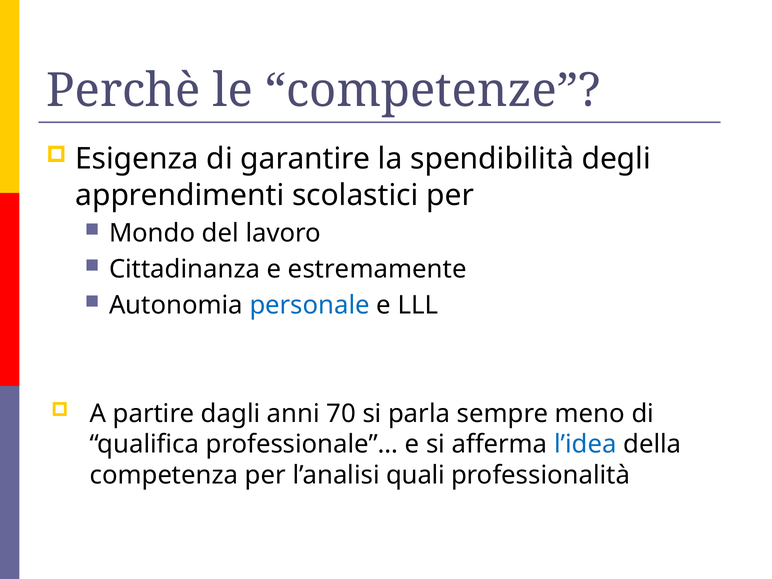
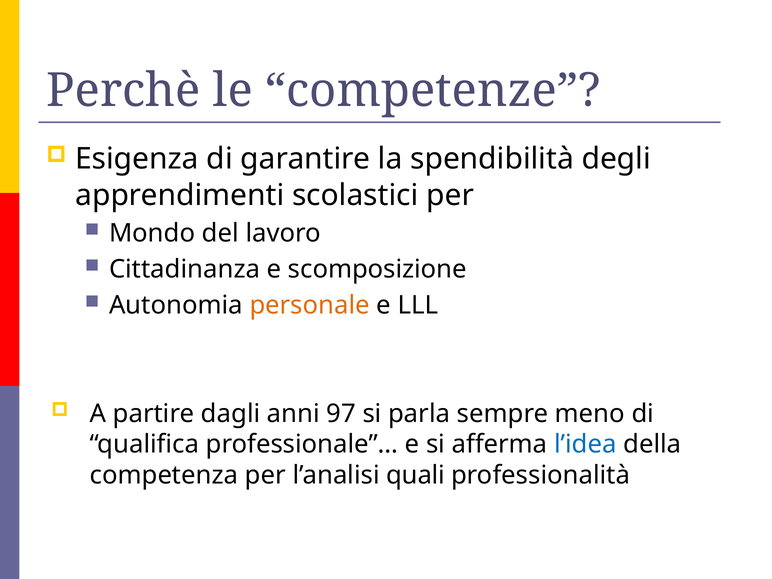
estremamente: estremamente -> scomposizione
personale colour: blue -> orange
70: 70 -> 97
